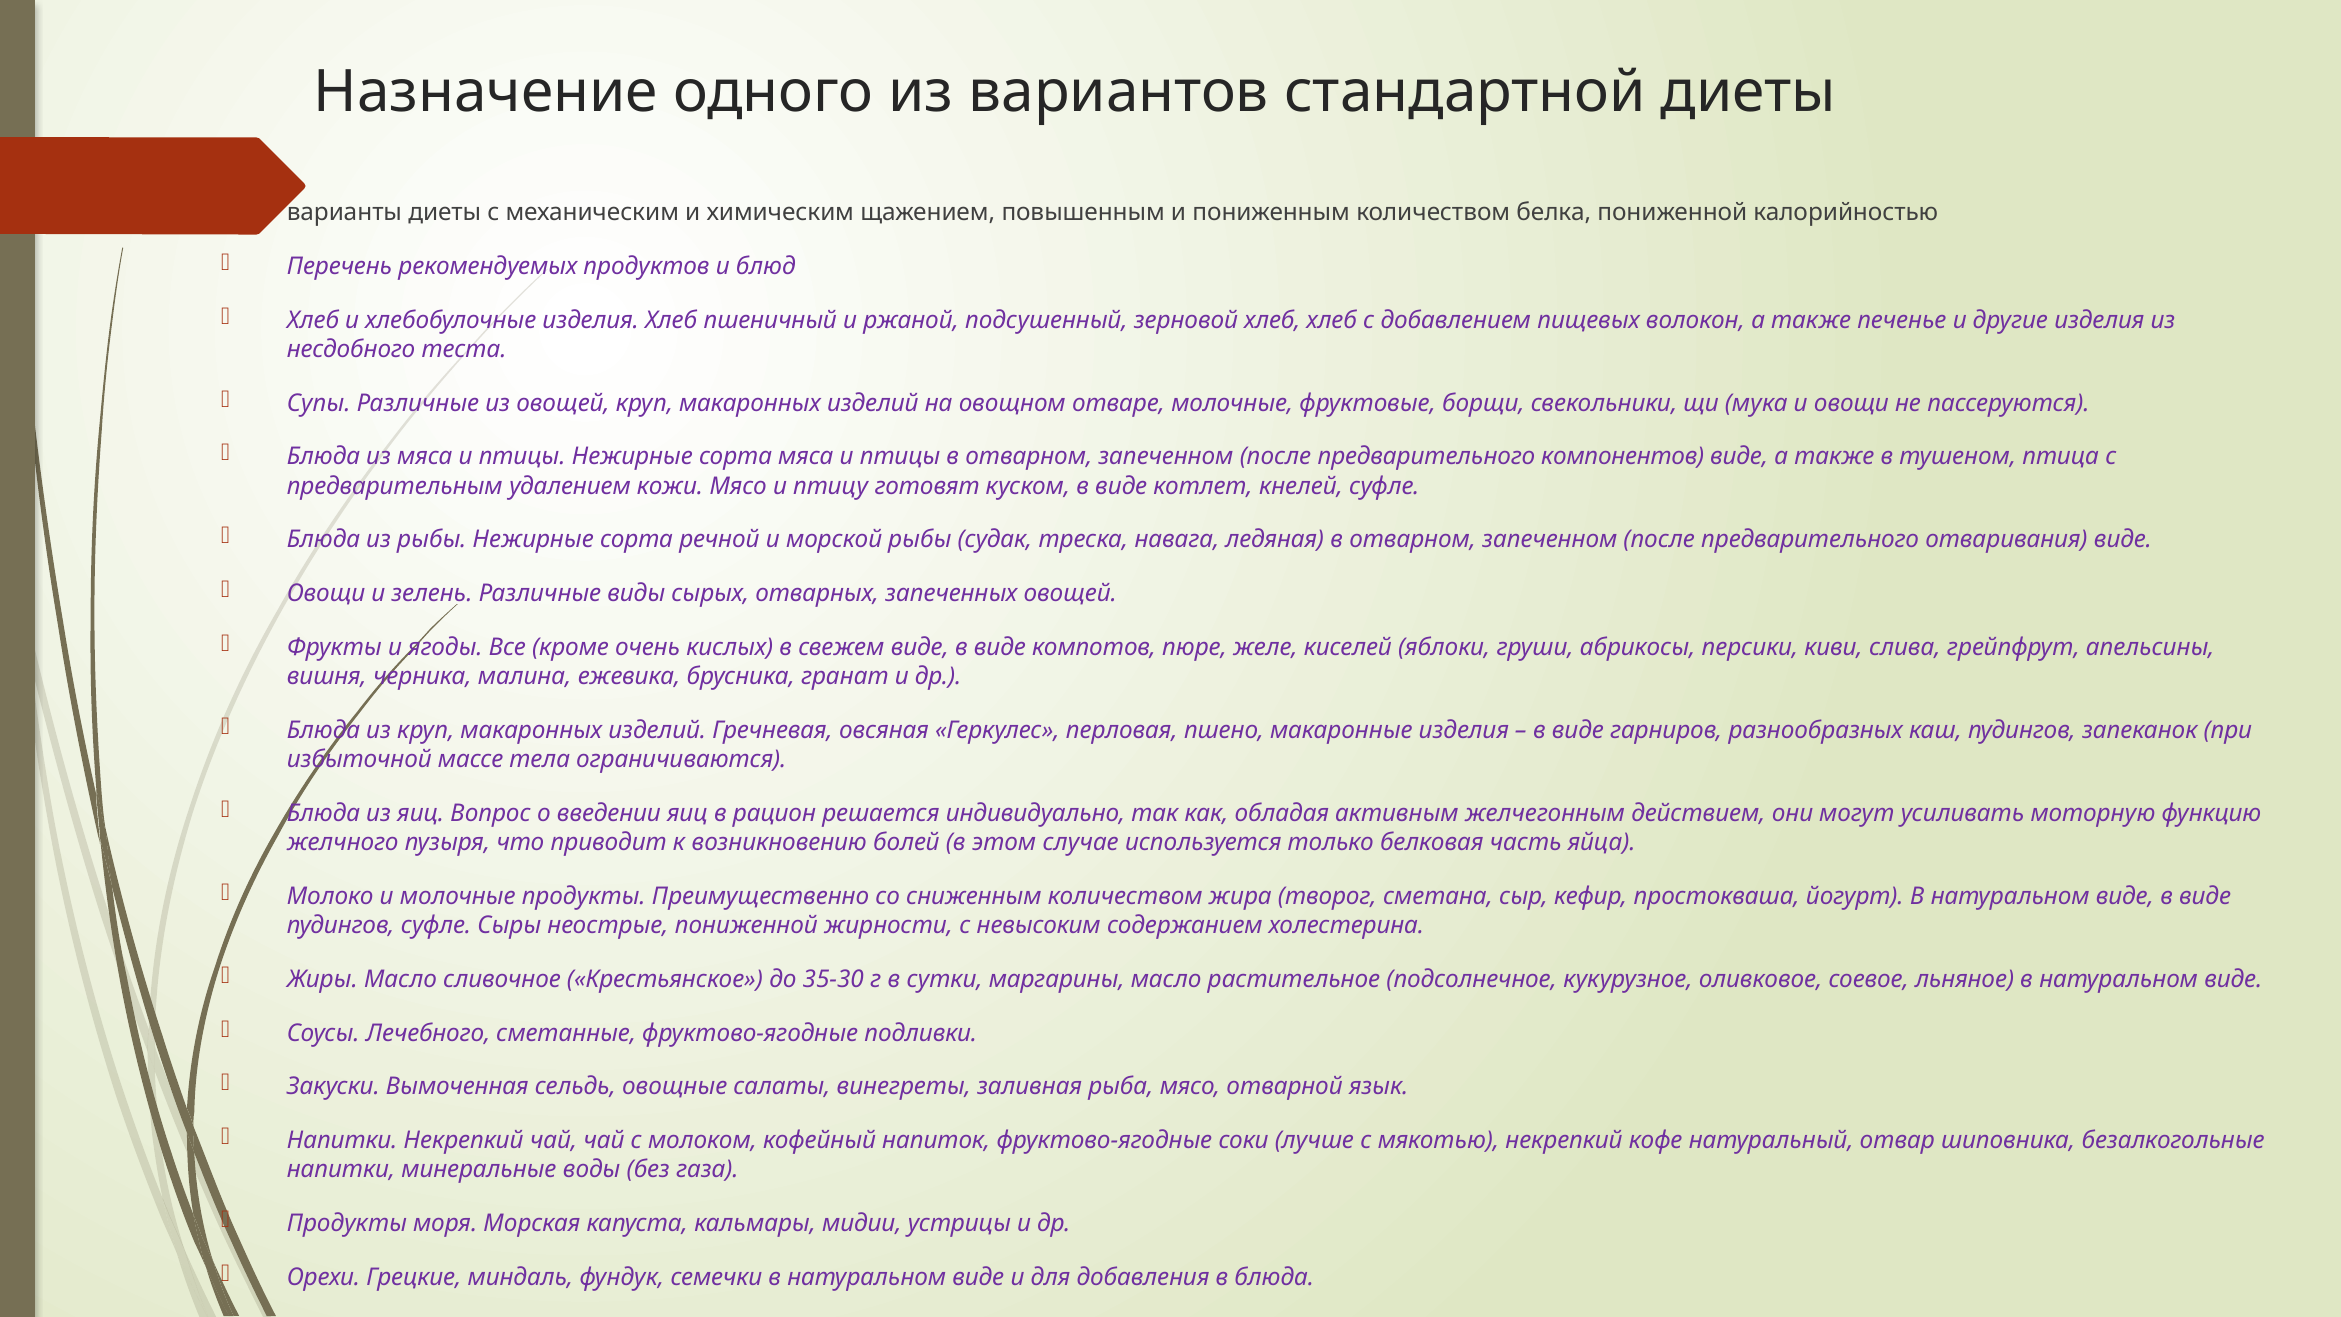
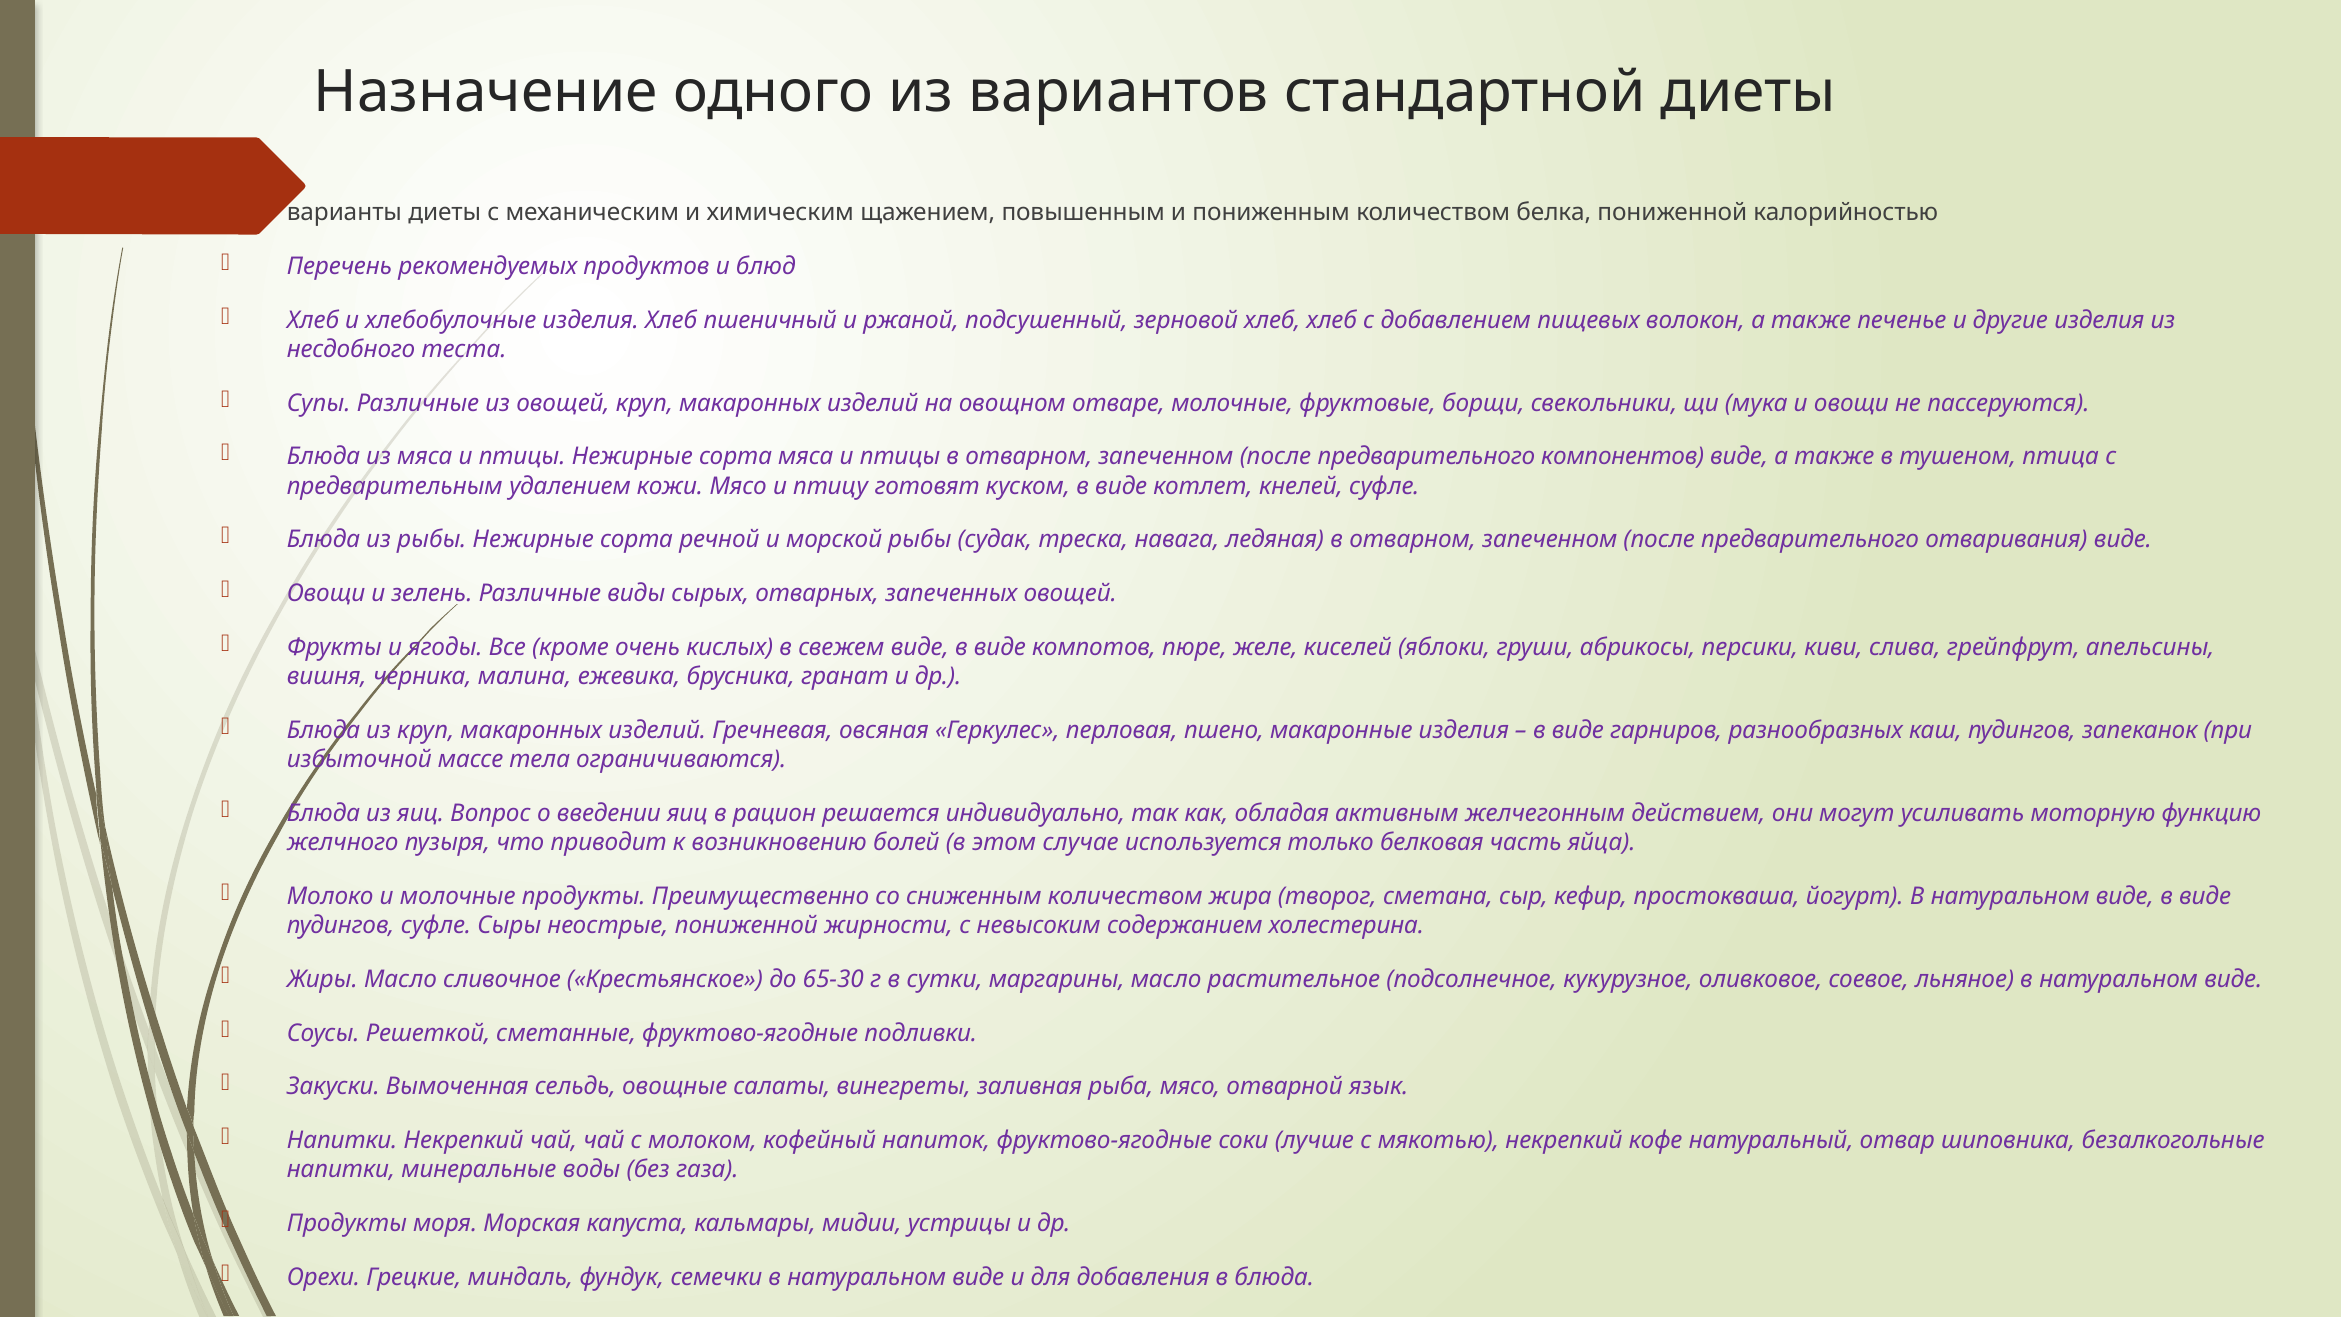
35-30: 35-30 -> 65-30
Лечебного: Лечебного -> Решеткой
